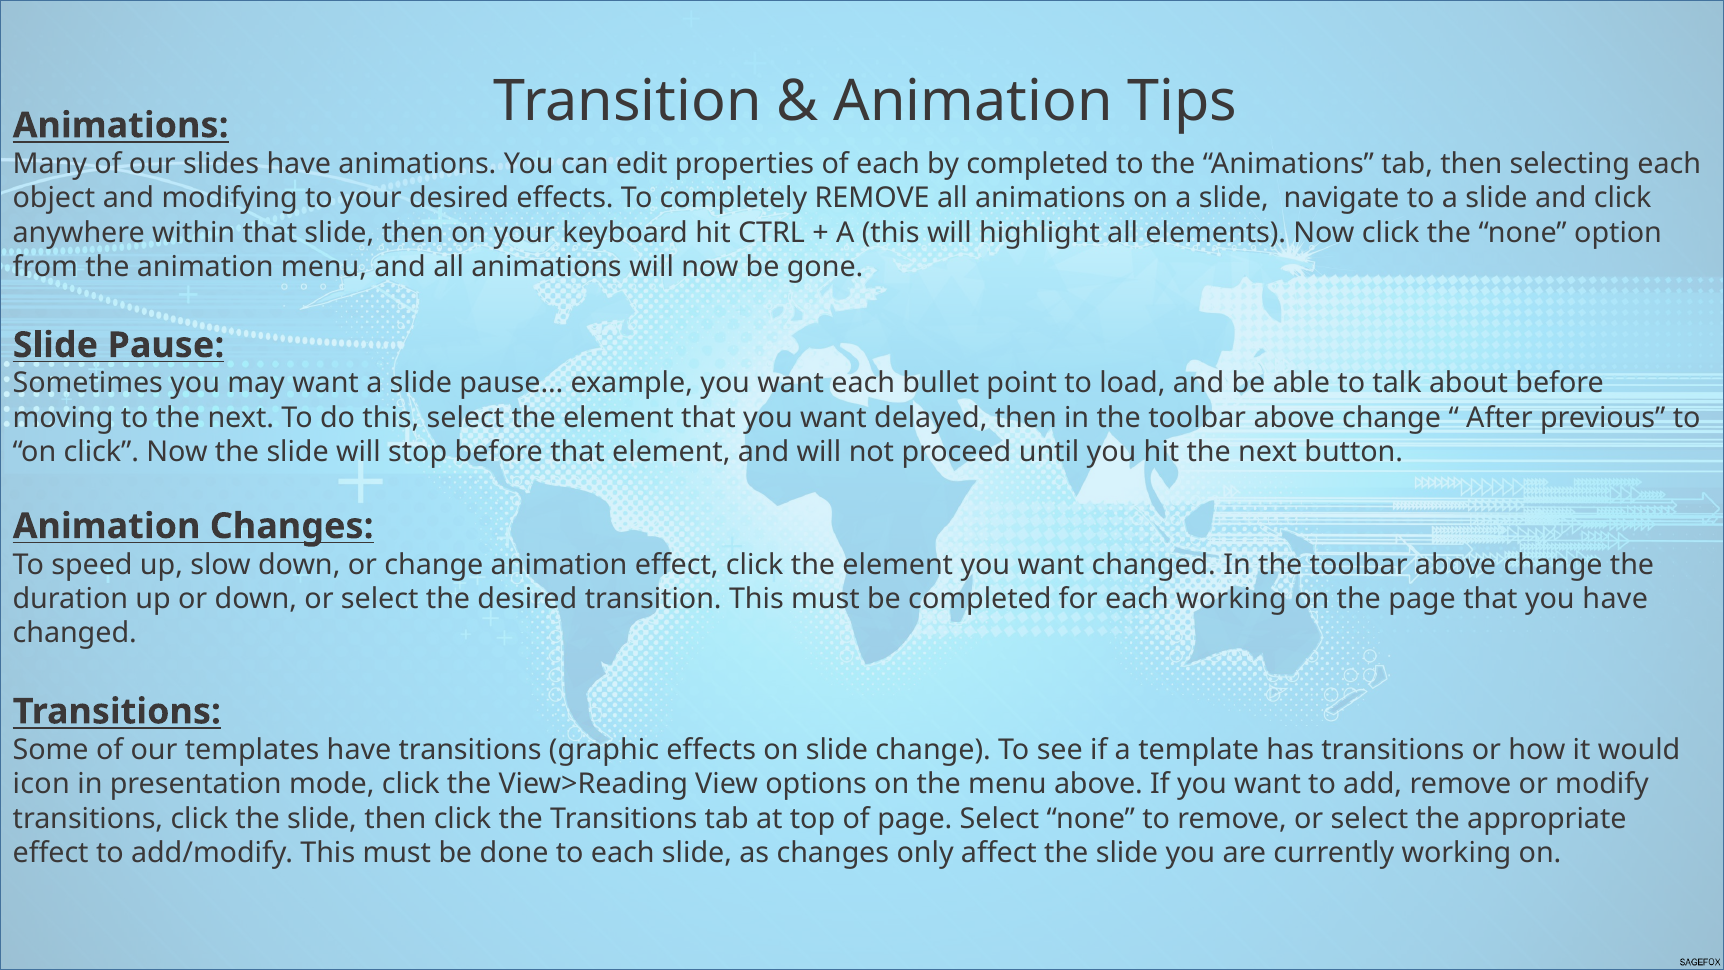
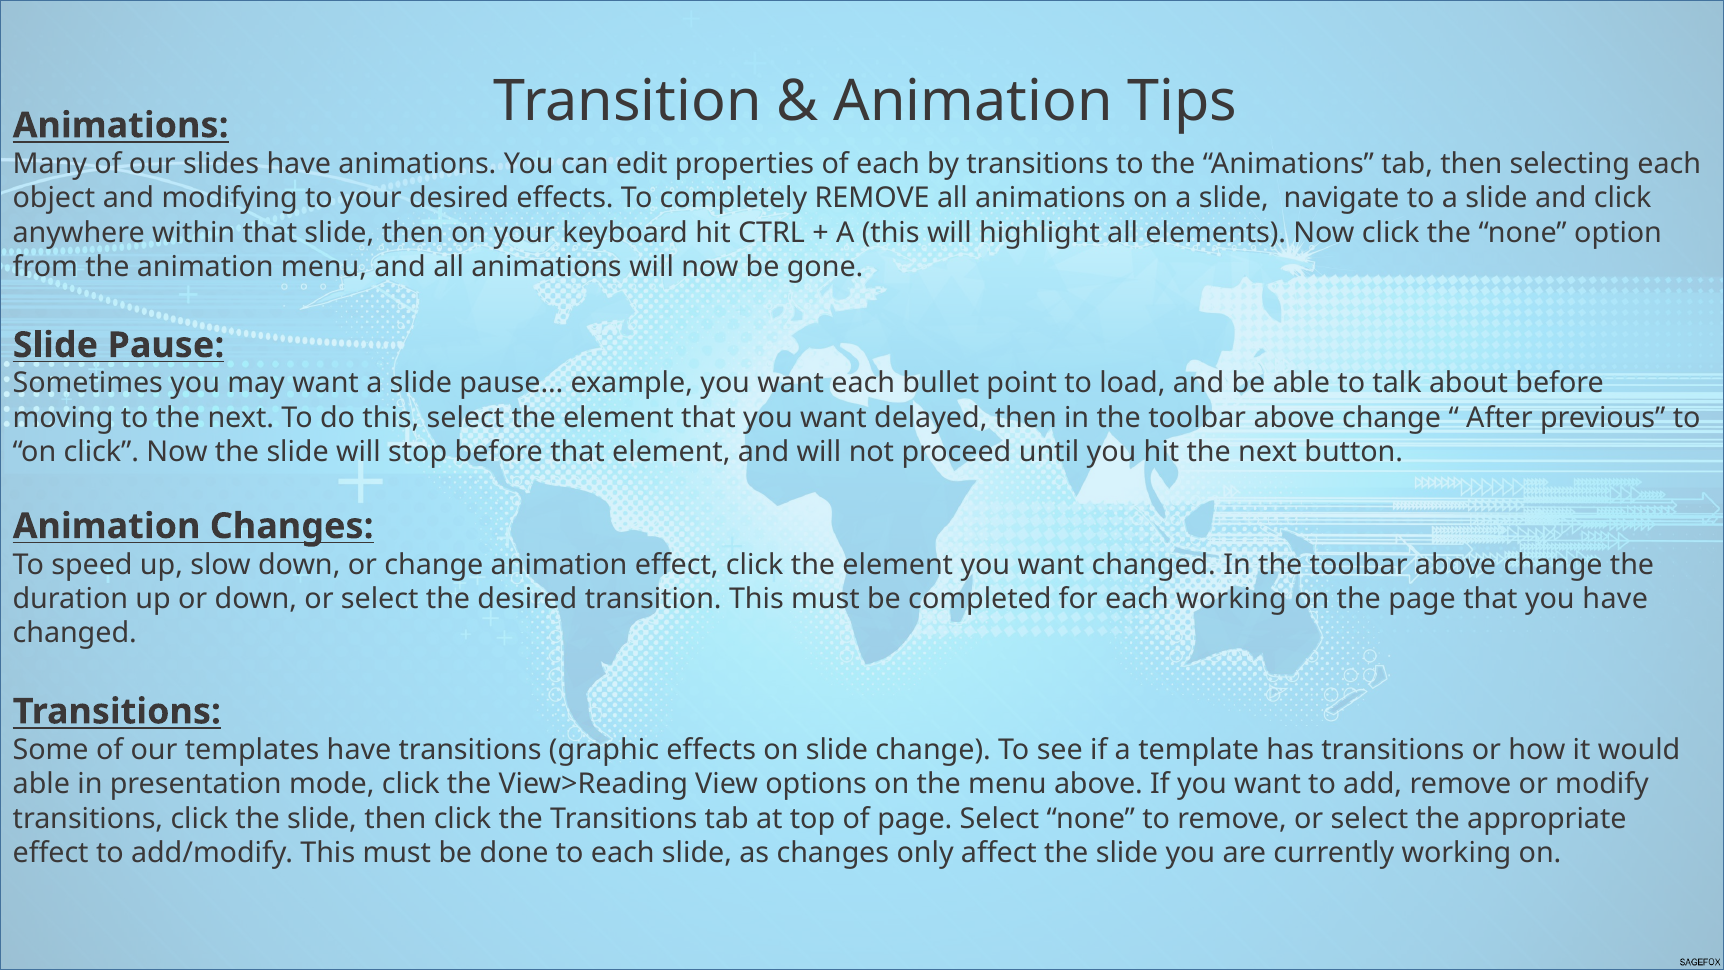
by completed: completed -> transitions
icon at (41, 784): icon -> able
